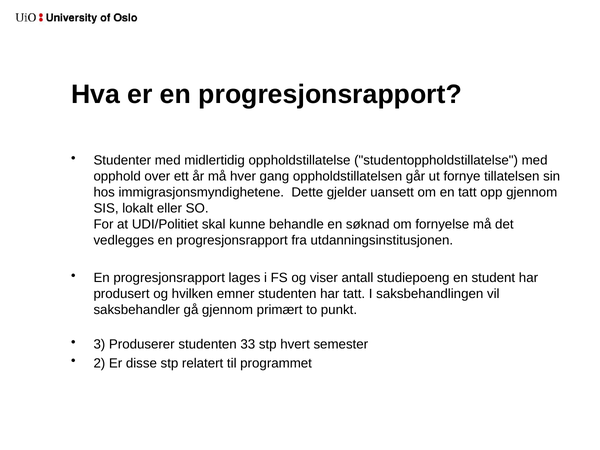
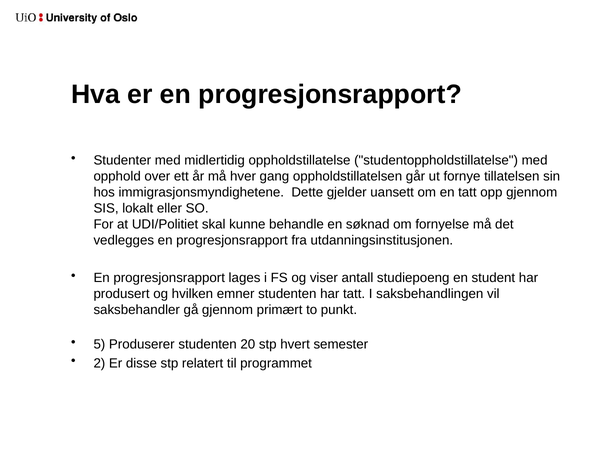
3: 3 -> 5
33: 33 -> 20
